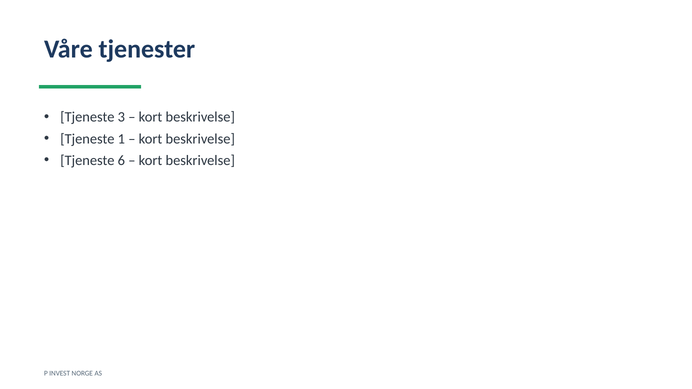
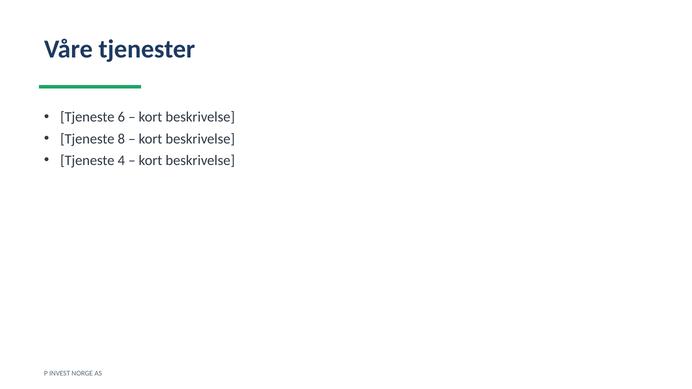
3: 3 -> 6
1: 1 -> 8
6: 6 -> 4
